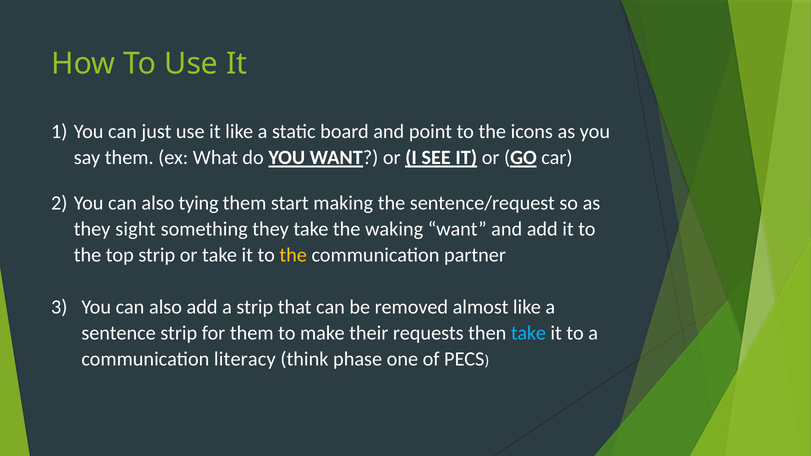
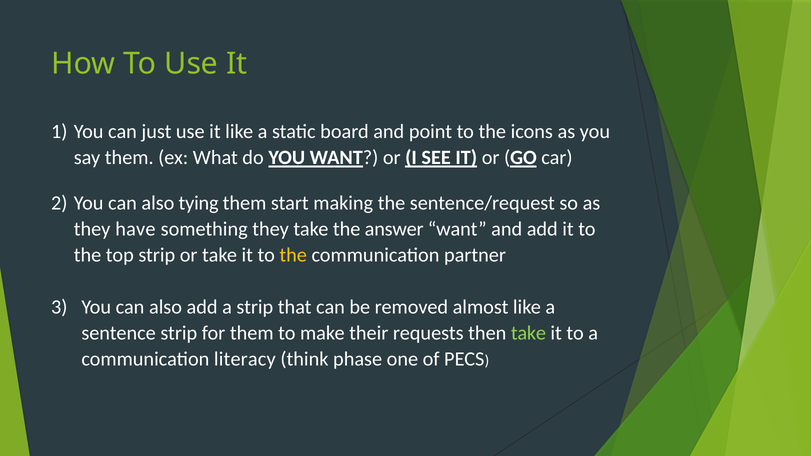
sight: sight -> have
waking: waking -> answer
take at (528, 333) colour: light blue -> light green
